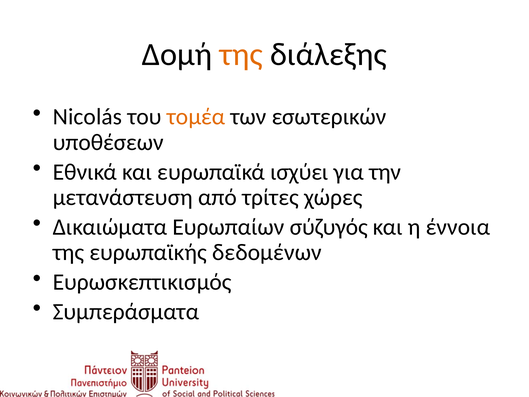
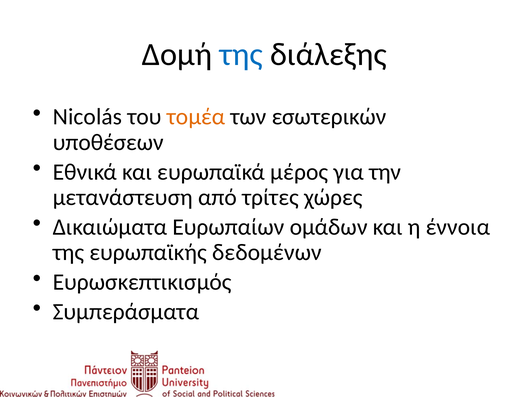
της at (241, 55) colour: orange -> blue
ισχύει: ισχύει -> μέρος
σύζυγός: σύζυγός -> ομάδων
